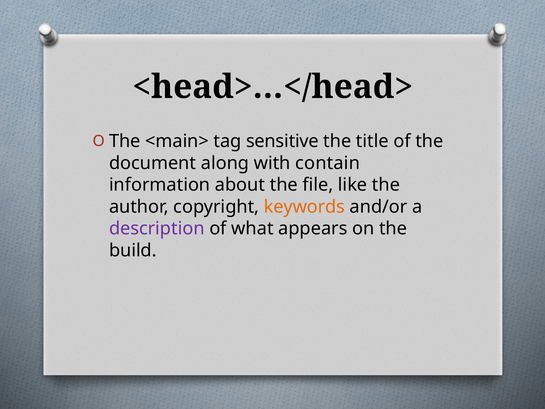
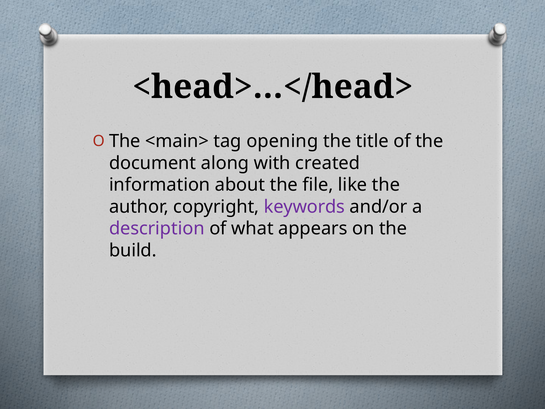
sensitive: sensitive -> opening
contain: contain -> created
keywords colour: orange -> purple
